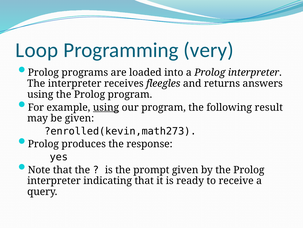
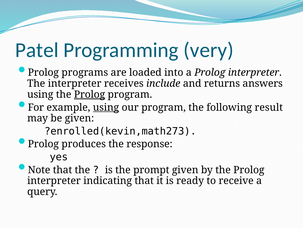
Loop: Loop -> Patel
fleegles: fleegles -> include
Prolog at (90, 94) underline: none -> present
